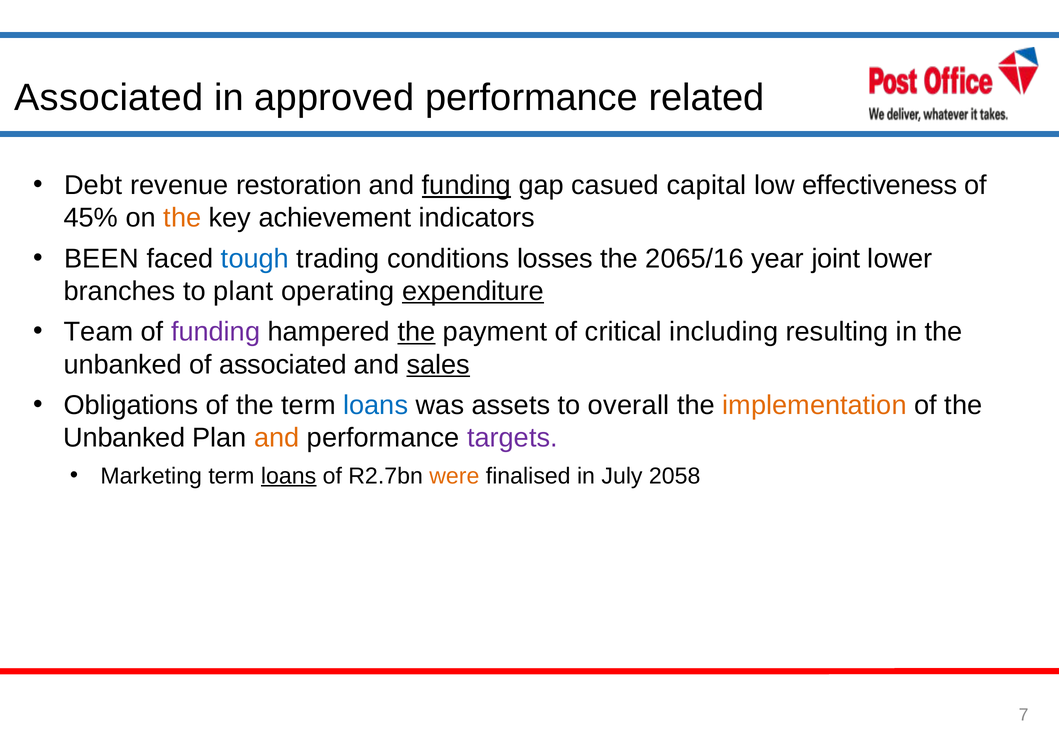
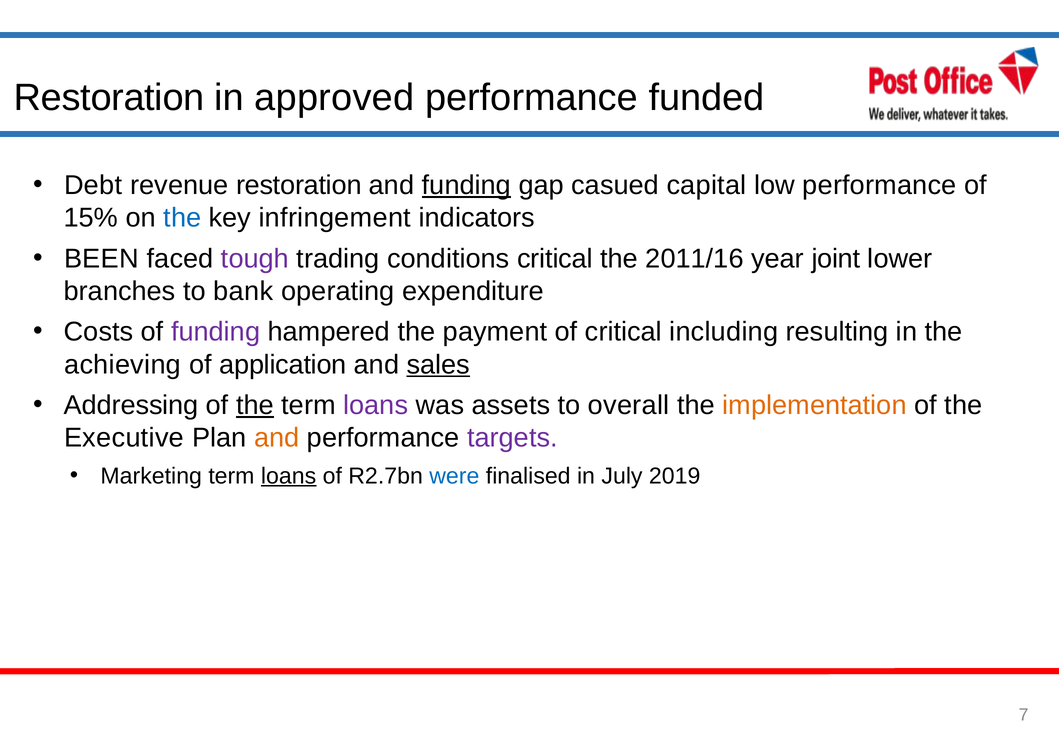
Associated at (109, 98): Associated -> Restoration
related: related -> funded
low effectiveness: effectiveness -> performance
45%: 45% -> 15%
the at (182, 218) colour: orange -> blue
achievement: achievement -> infringement
tough colour: blue -> purple
conditions losses: losses -> critical
2065/16: 2065/16 -> 2011/16
plant: plant -> bank
expenditure underline: present -> none
Team: Team -> Costs
the at (416, 332) underline: present -> none
unbanked at (123, 365): unbanked -> achieving
of associated: associated -> application
Obligations: Obligations -> Addressing
the at (255, 405) underline: none -> present
loans at (376, 405) colour: blue -> purple
Unbanked at (124, 438): Unbanked -> Executive
were colour: orange -> blue
2058: 2058 -> 2019
